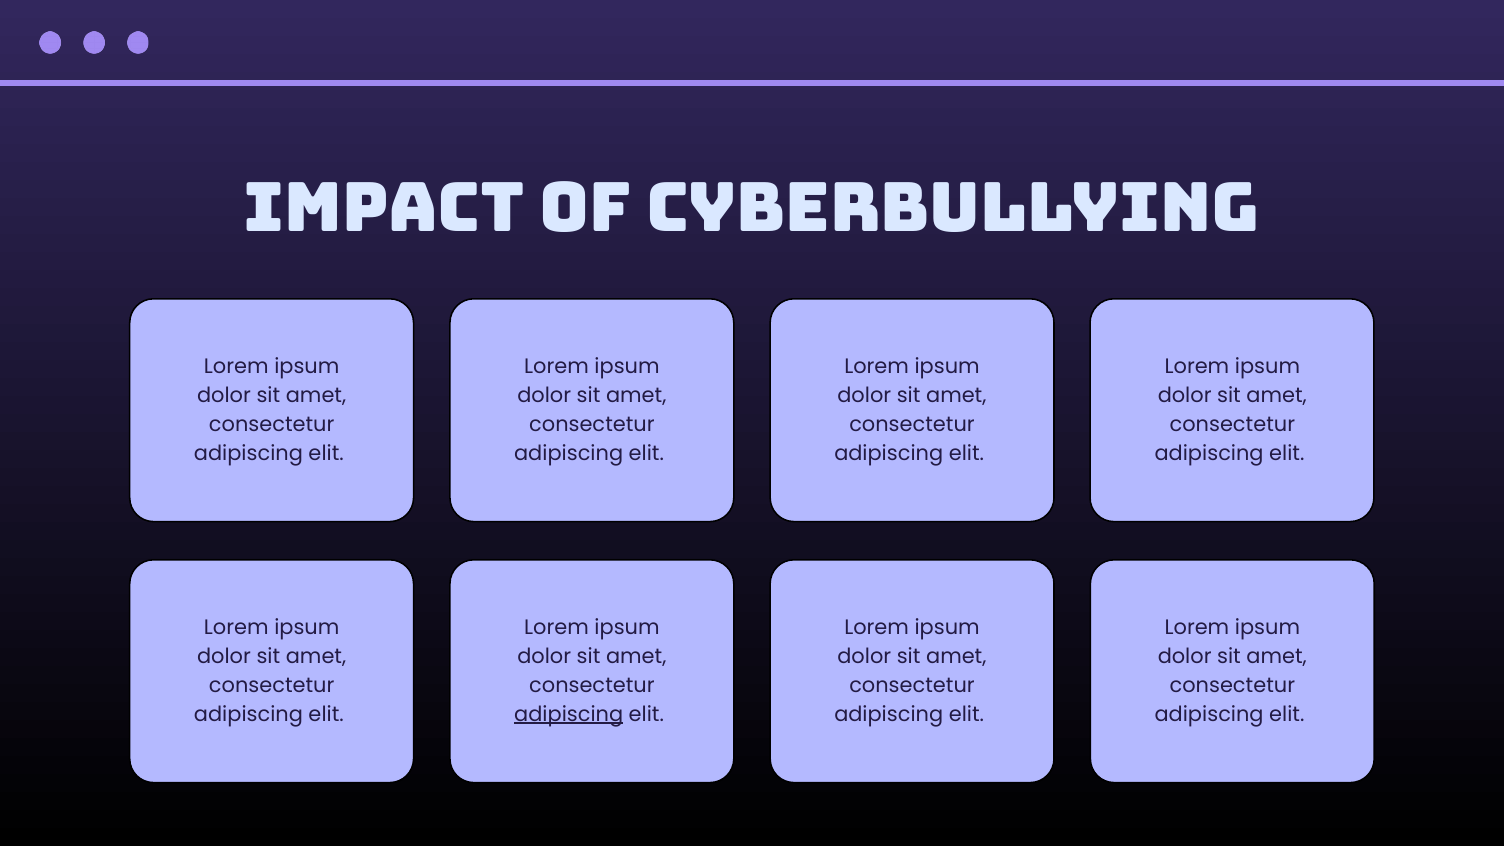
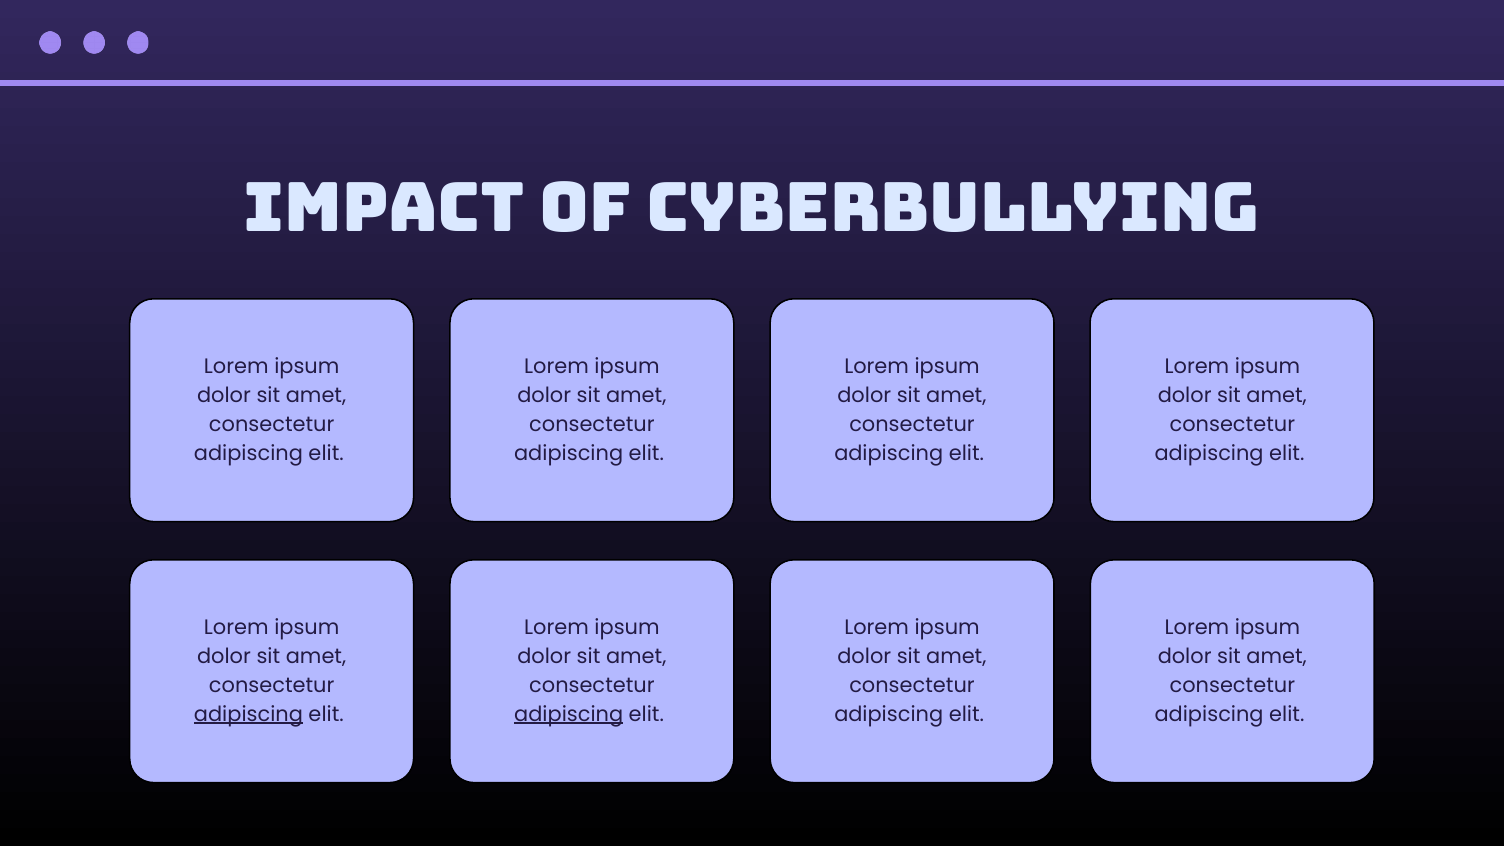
adipiscing at (248, 714) underline: none -> present
